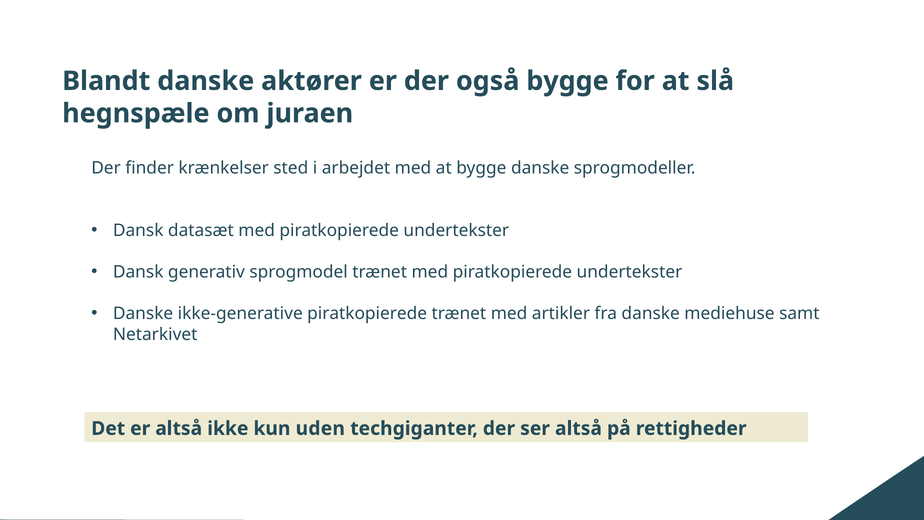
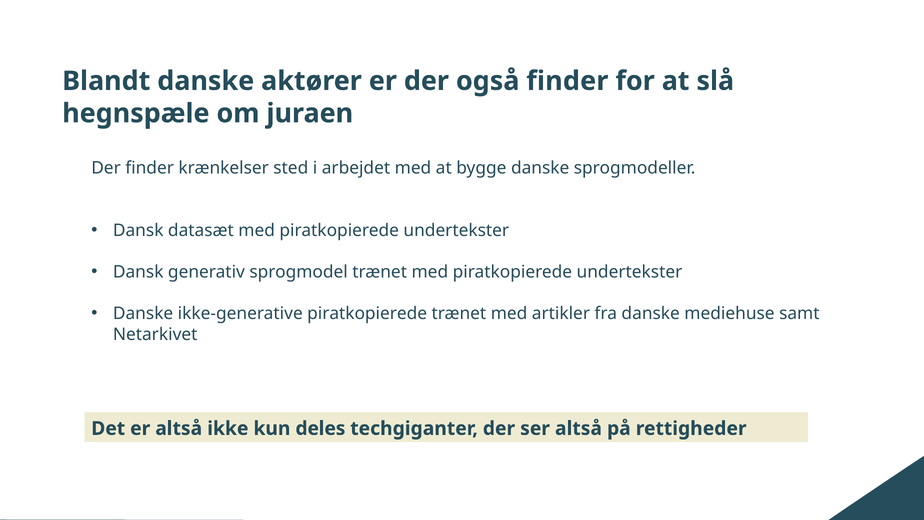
også bygge: bygge -> finder
uden: uden -> deles
